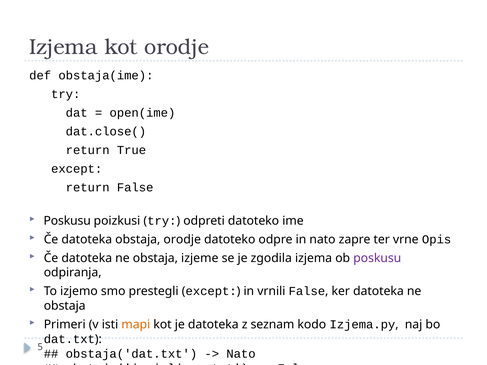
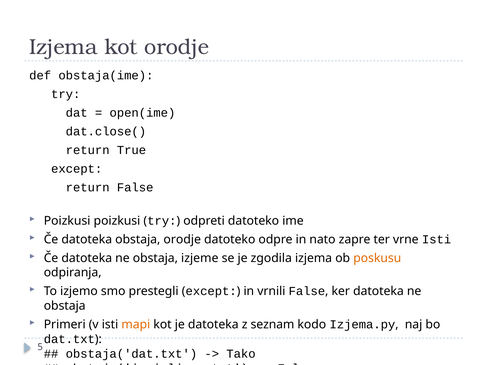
Poskusu at (67, 221): Poskusu -> Poizkusi
vrne Opis: Opis -> Isti
poskusu at (377, 258) colour: purple -> orange
Nato at (241, 354): Nato -> Tako
